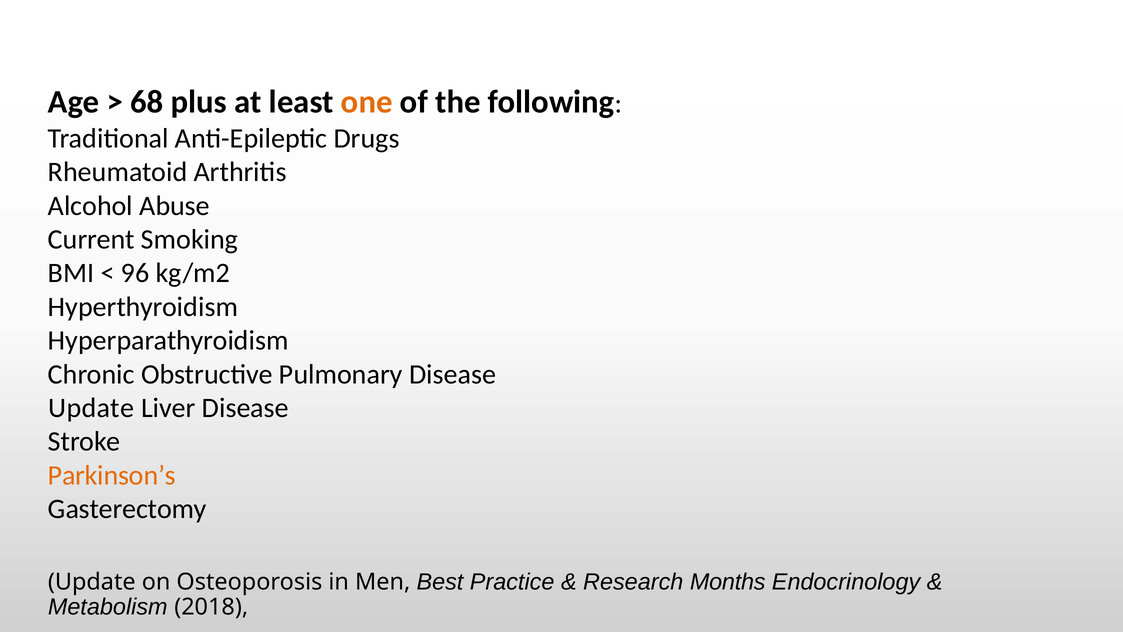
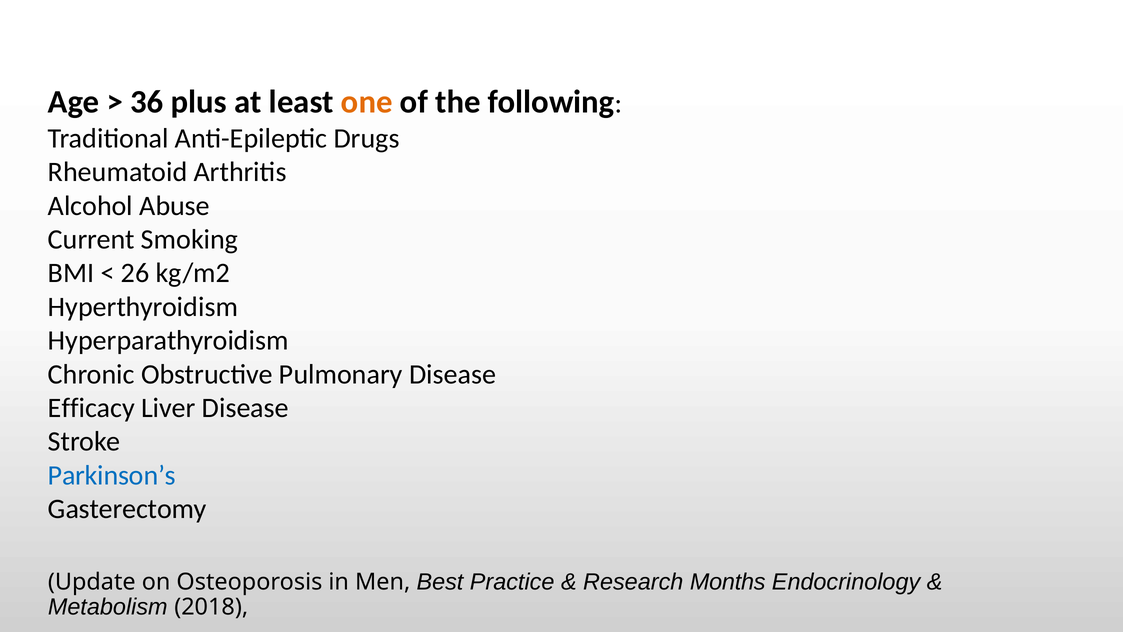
68: 68 -> 36
96: 96 -> 26
Update at (91, 408): Update -> Efficacy
Parkinson’s colour: orange -> blue
